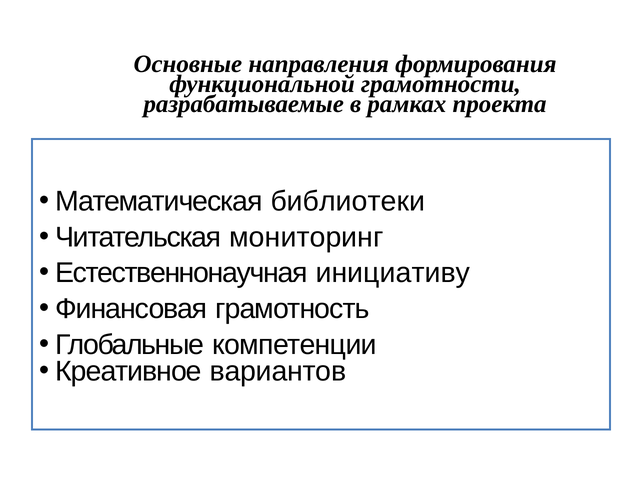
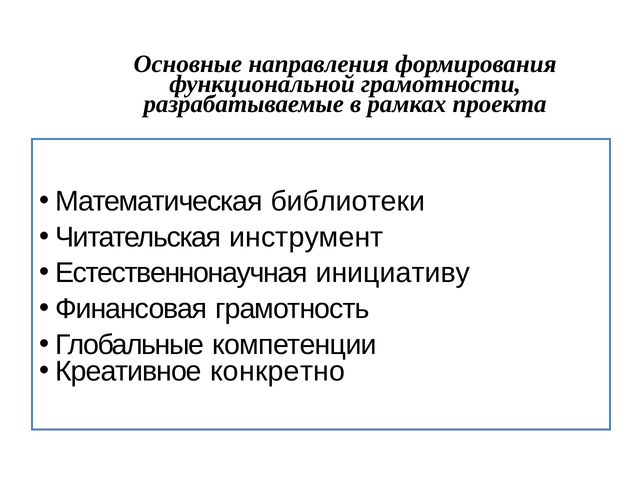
мониторинг: мониторинг -> инструмент
вариантов: вариантов -> конкретно
